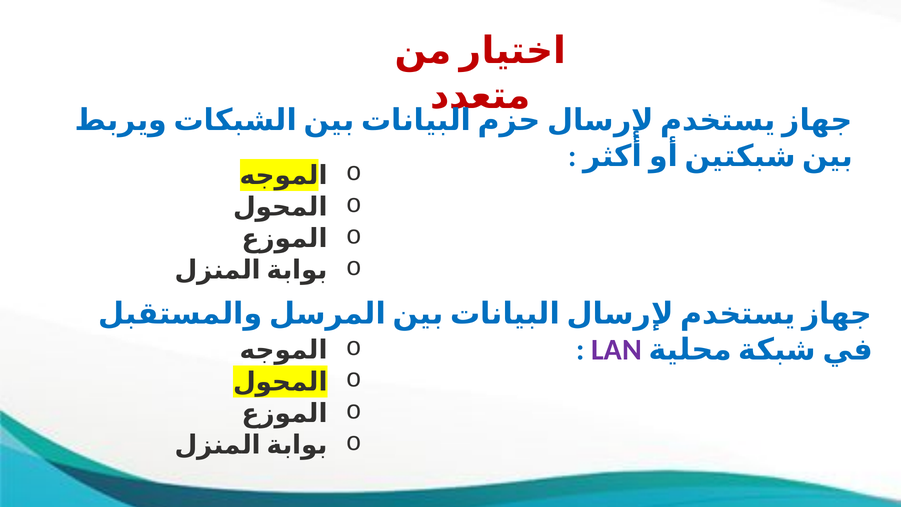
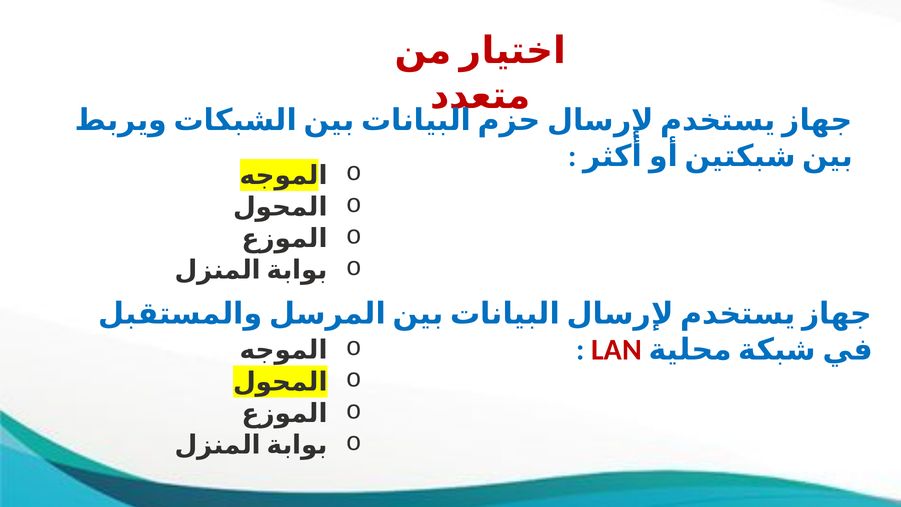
LAN colour: purple -> red
